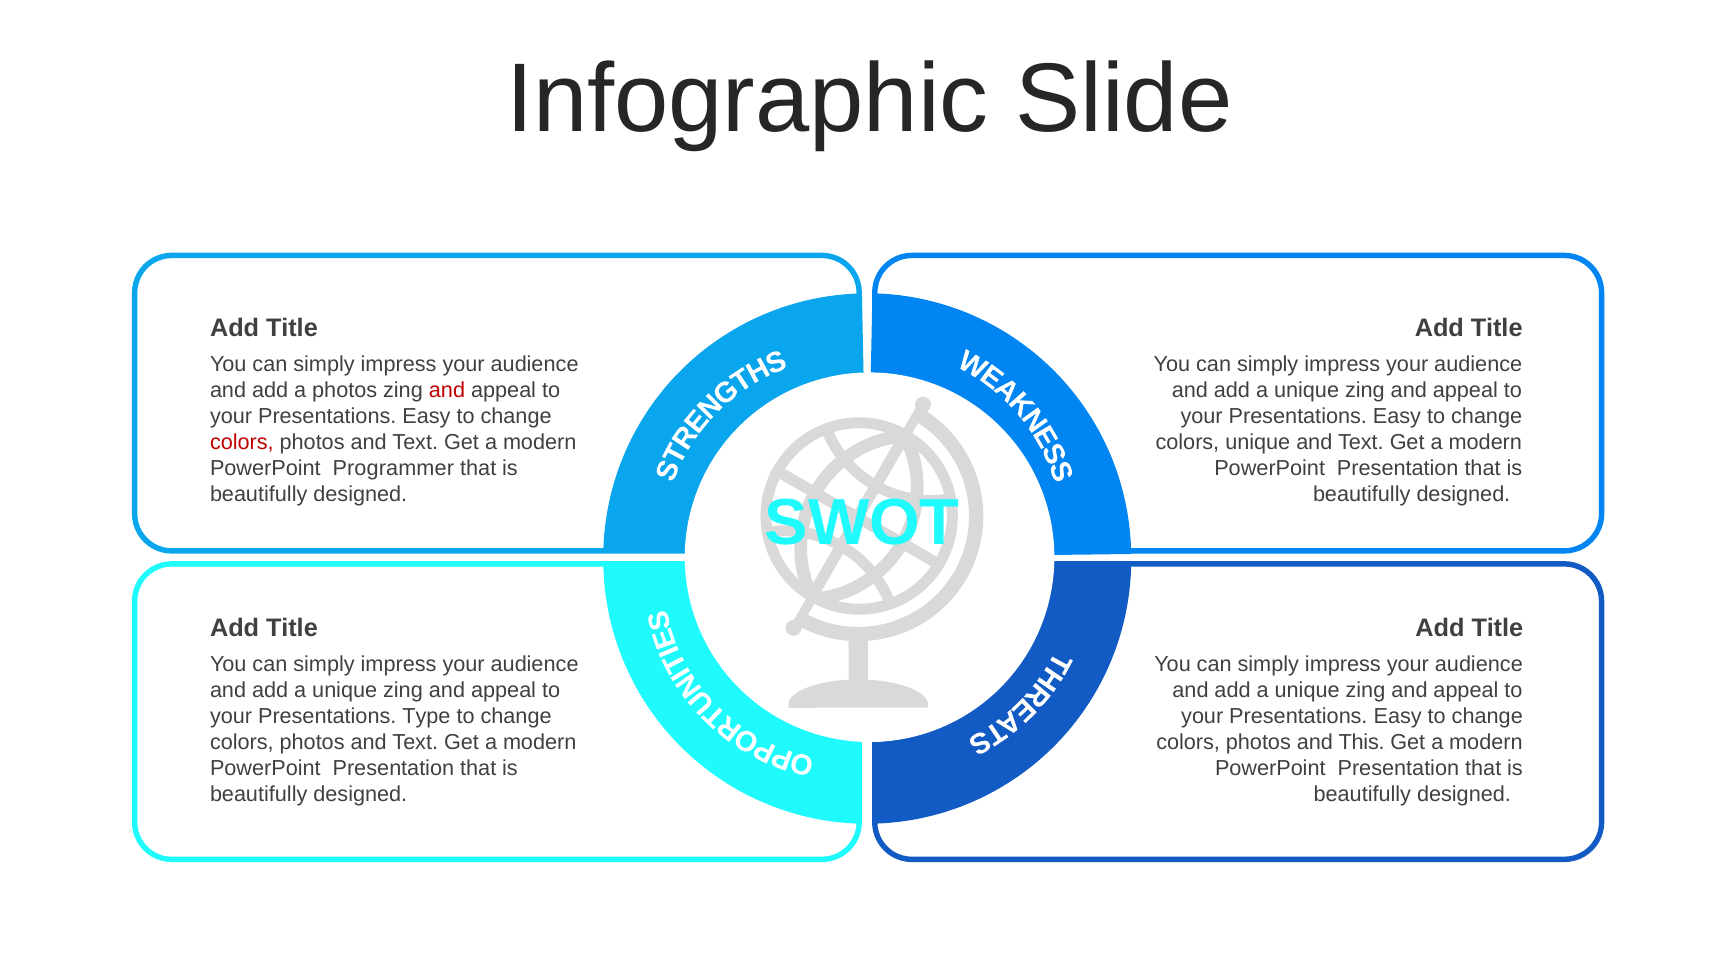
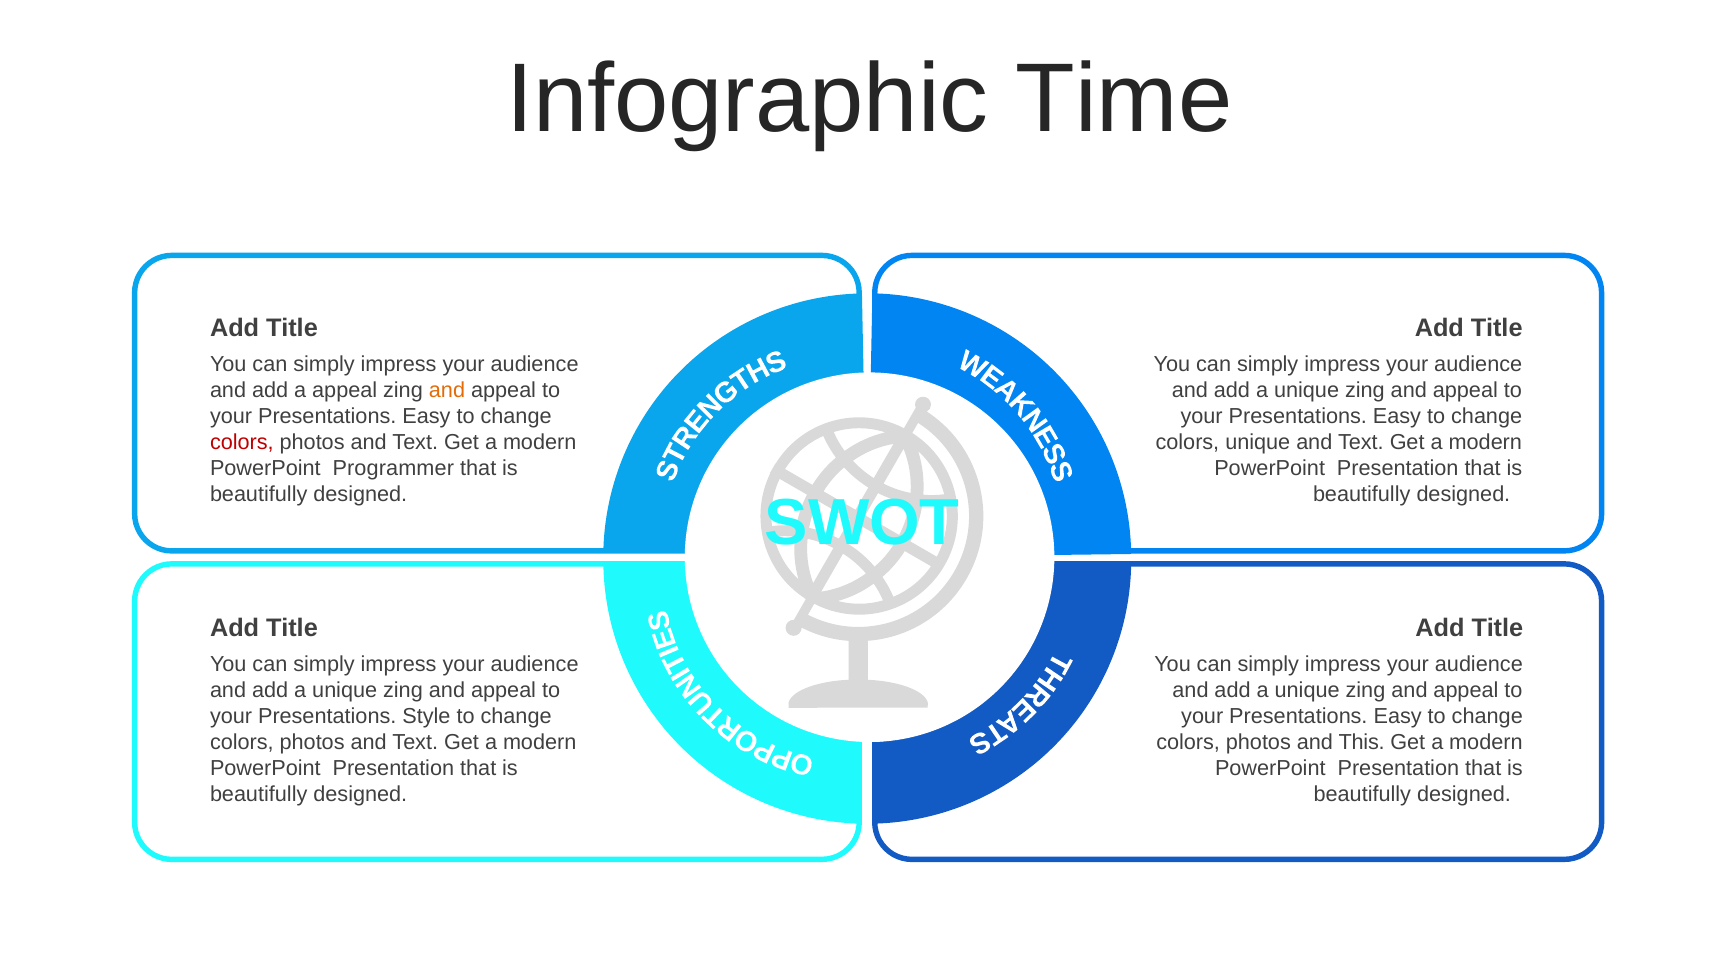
Slide: Slide -> Time
a photos: photos -> appeal
and at (447, 390) colour: red -> orange
Type: Type -> Style
